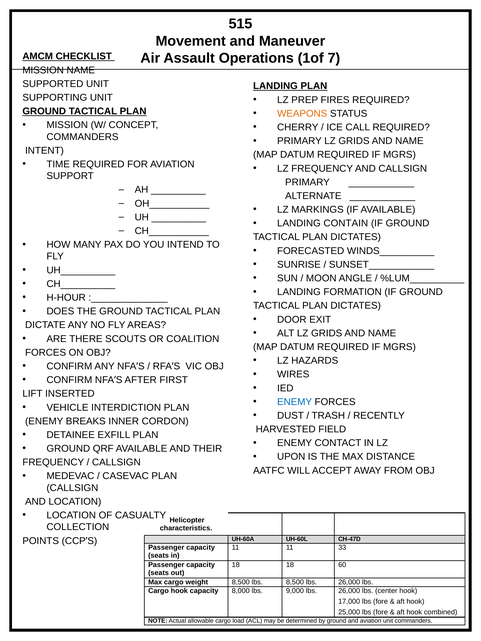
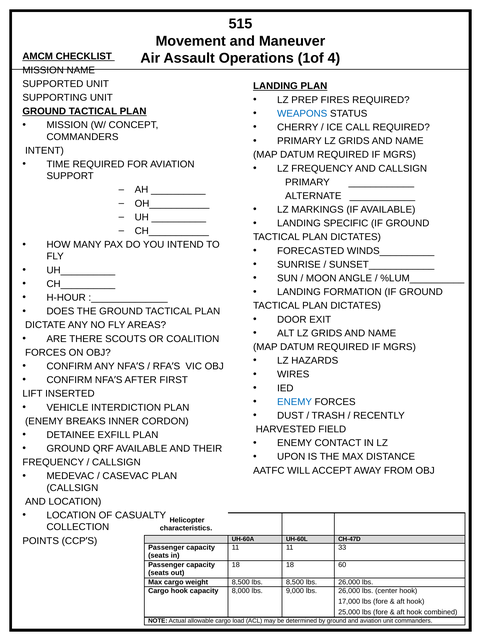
7: 7 -> 4
WEAPONS colour: orange -> blue
CONTAIN: CONTAIN -> SPECIFIC
